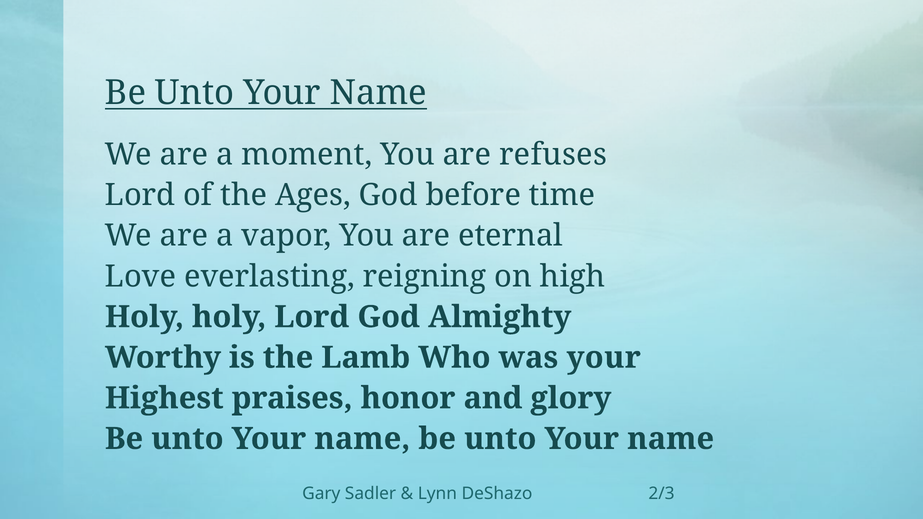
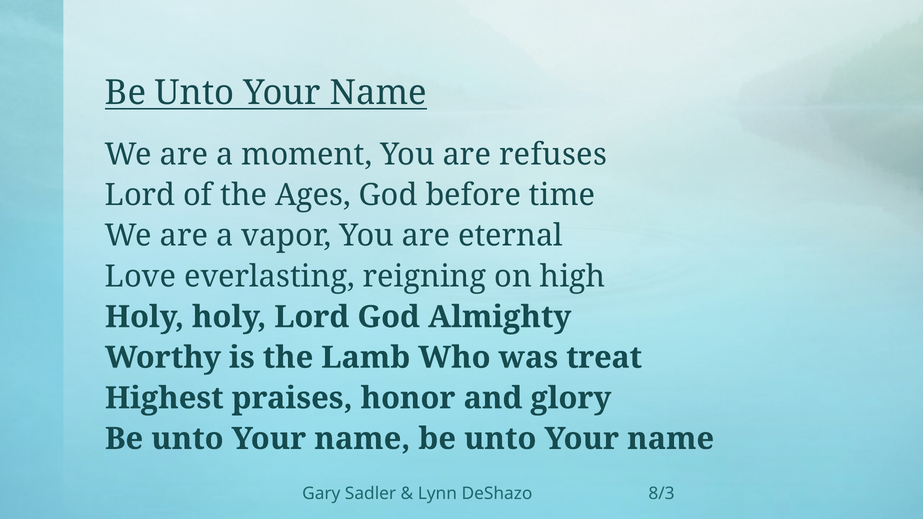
was your: your -> treat
2/3: 2/3 -> 8/3
